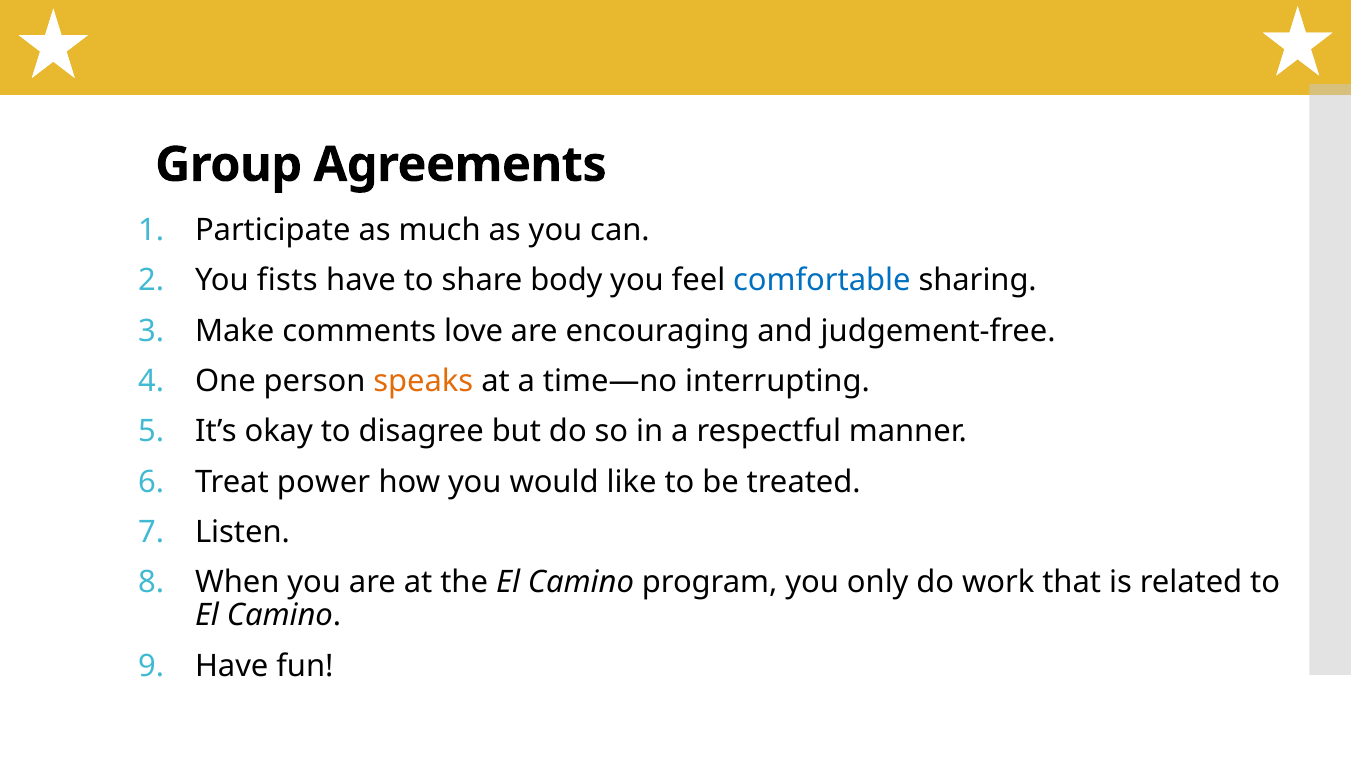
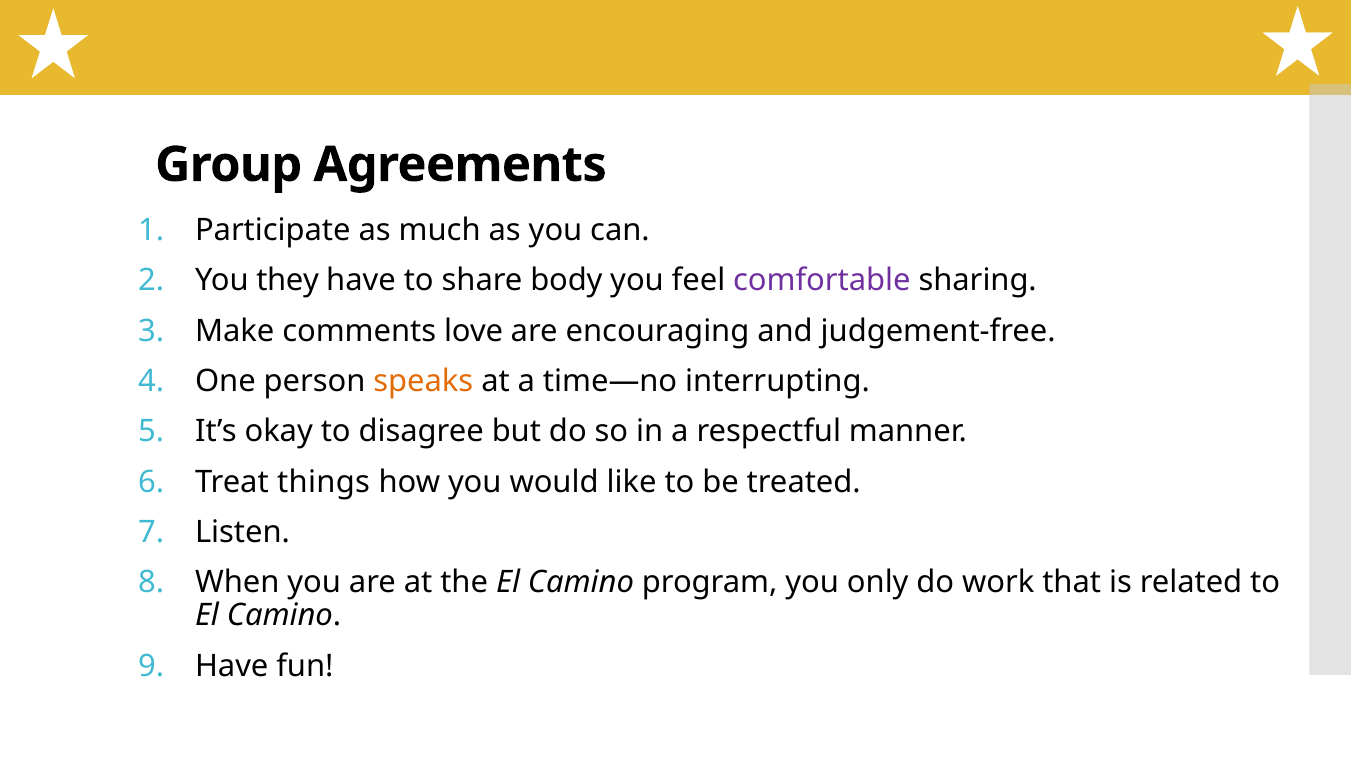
fists: fists -> they
comfortable colour: blue -> purple
power: power -> things
